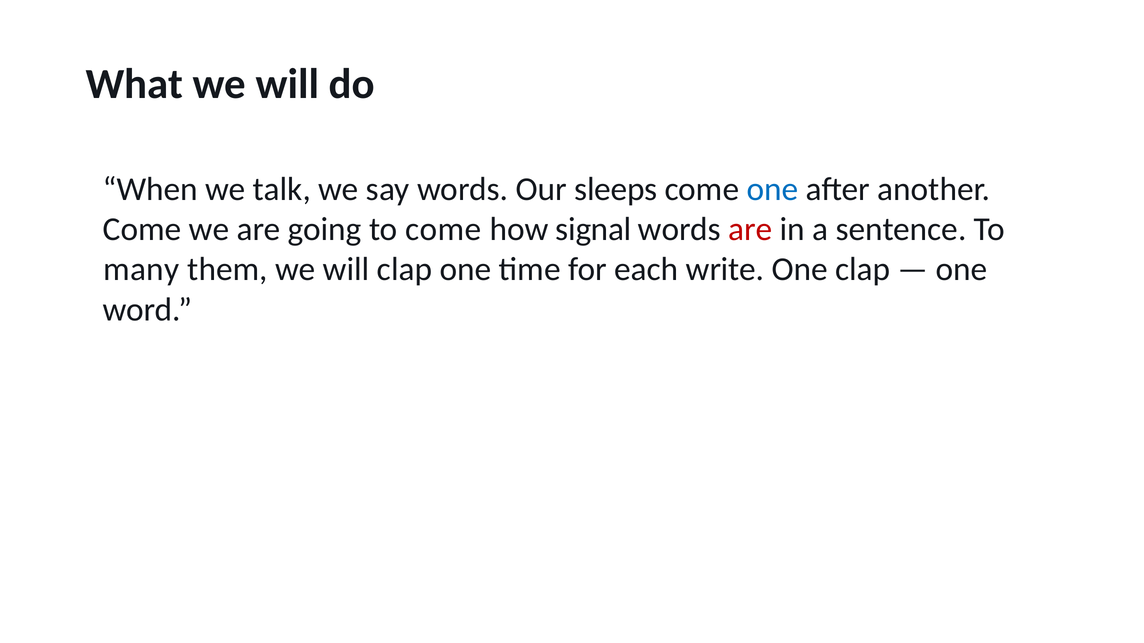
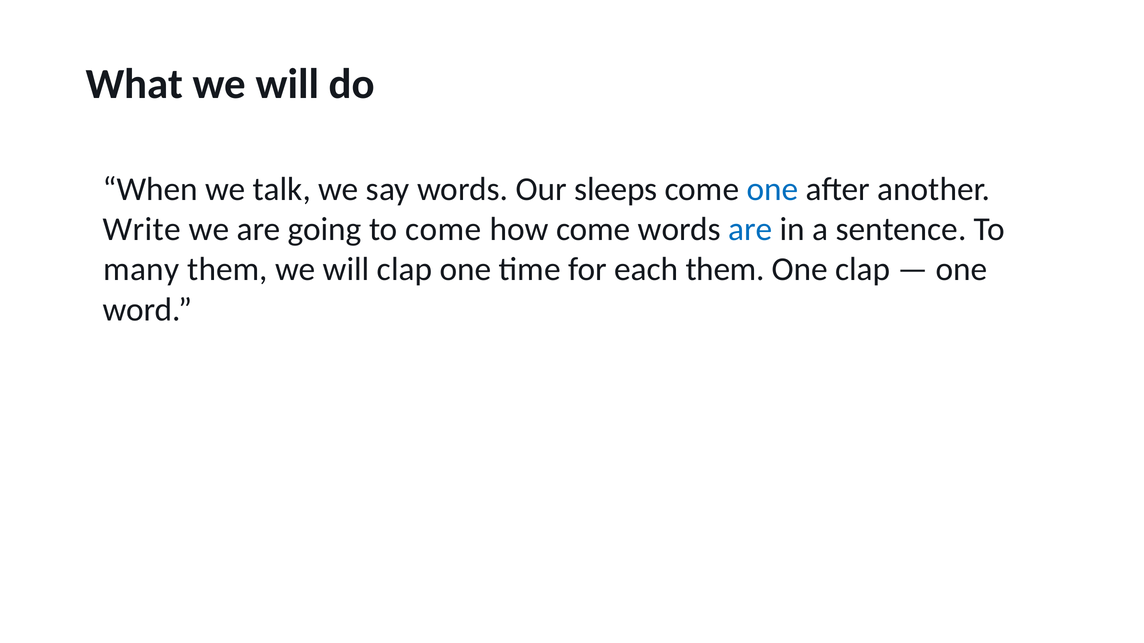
Come at (142, 230): Come -> Write
how signal: signal -> come
are at (750, 230) colour: red -> blue
each write: write -> them
